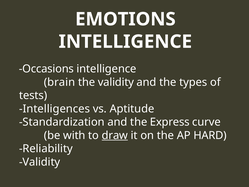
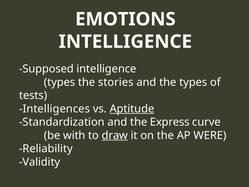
Occasions: Occasions -> Supposed
brain at (60, 82): brain -> types
the validity: validity -> stories
Aptitude underline: none -> present
HARD: HARD -> WERE
